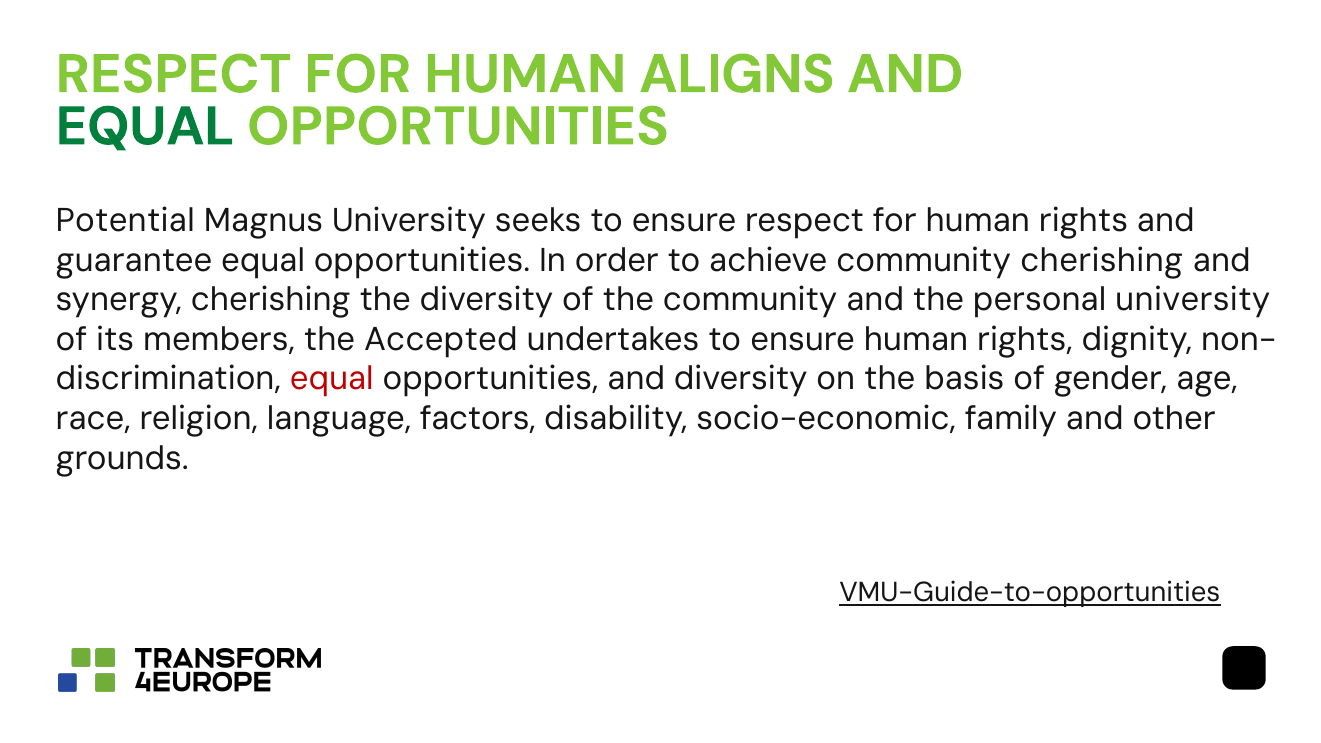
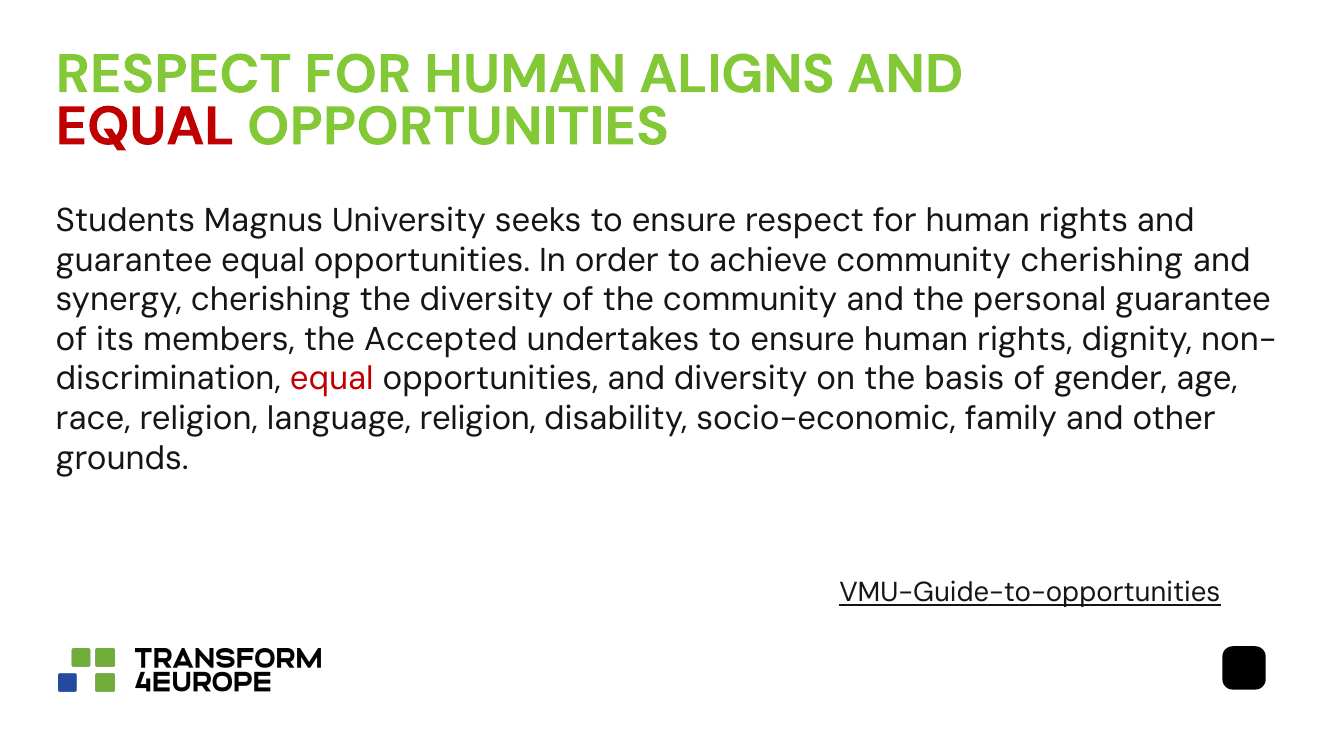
EQUAL at (145, 126) colour: green -> red
Potential: Potential -> Students
personal university: university -> guarantee
language factors: factors -> religion
